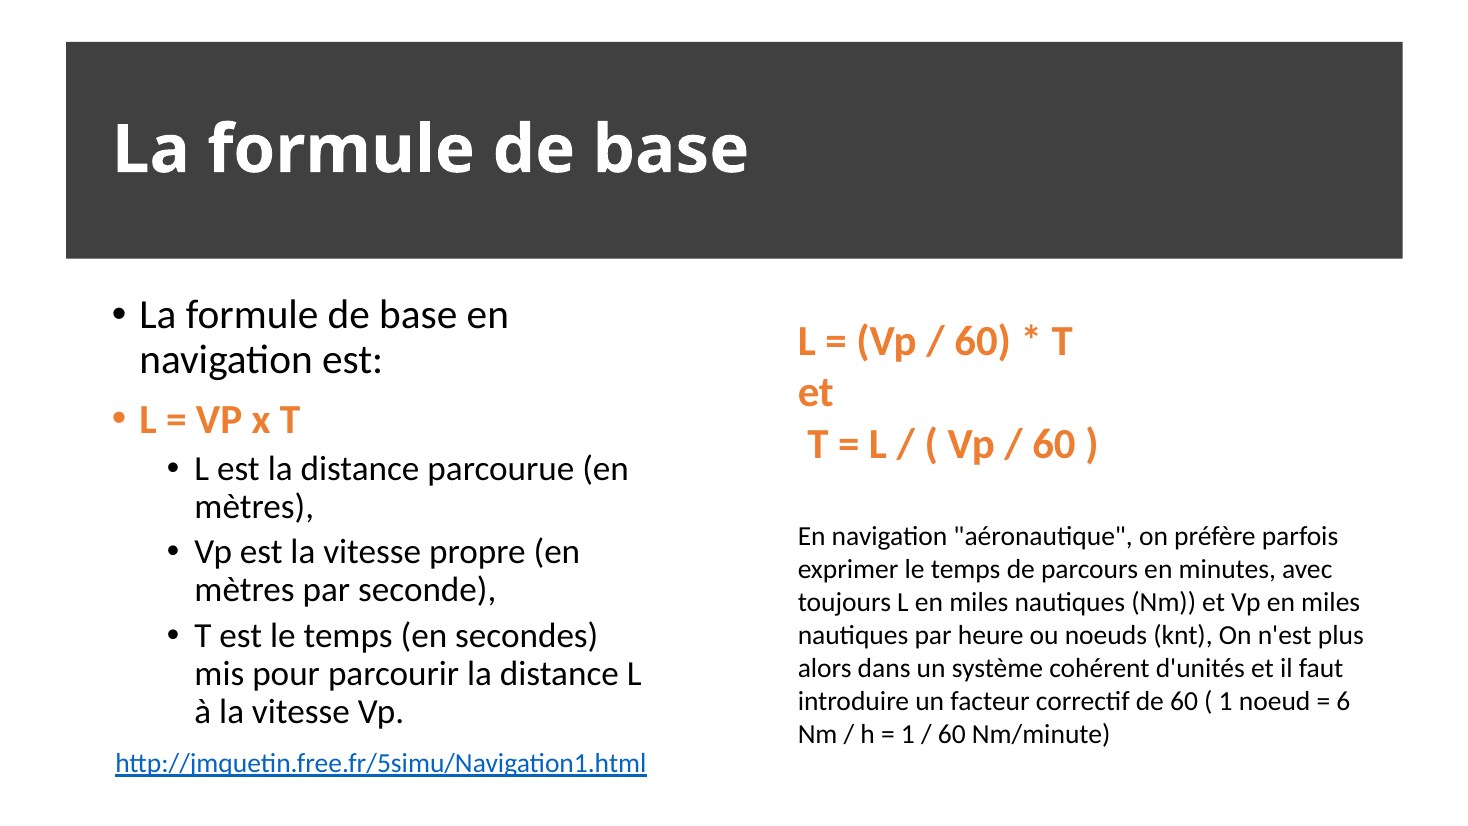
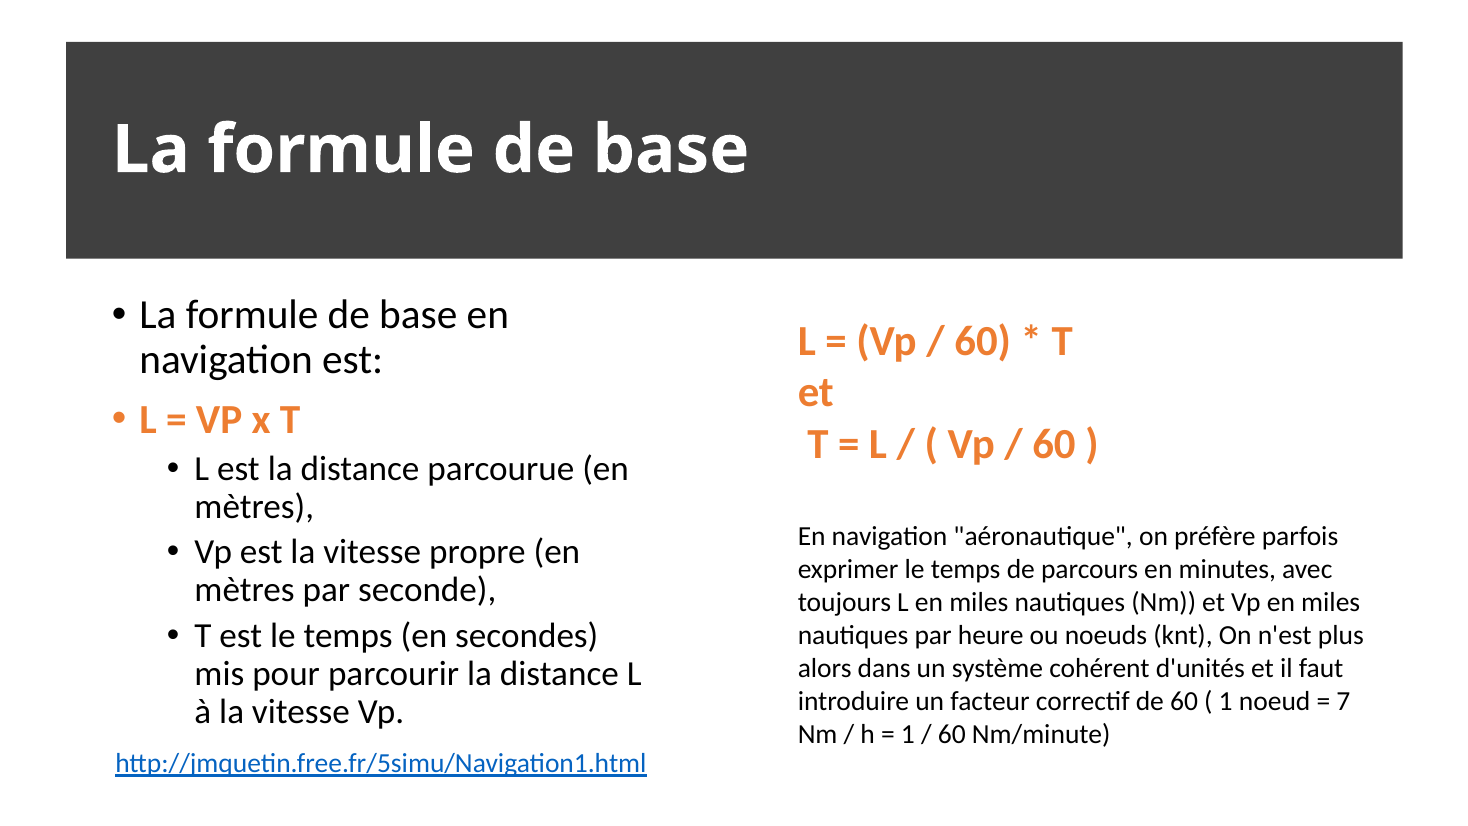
6: 6 -> 7
